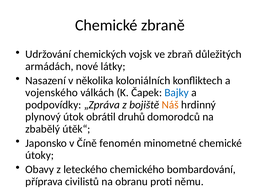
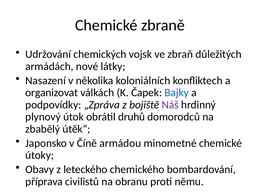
vojenského: vojenského -> organizovat
Náš colour: orange -> purple
fenomén: fenomén -> armádou
